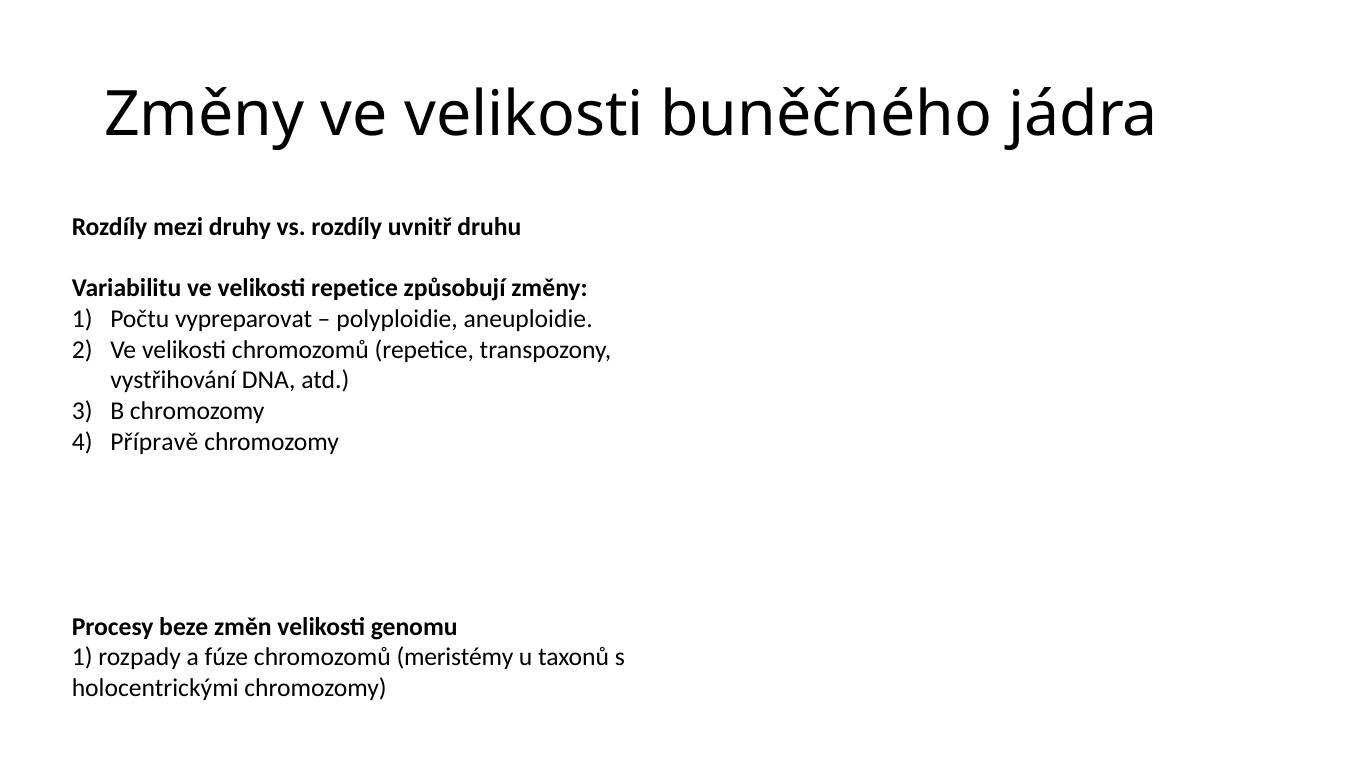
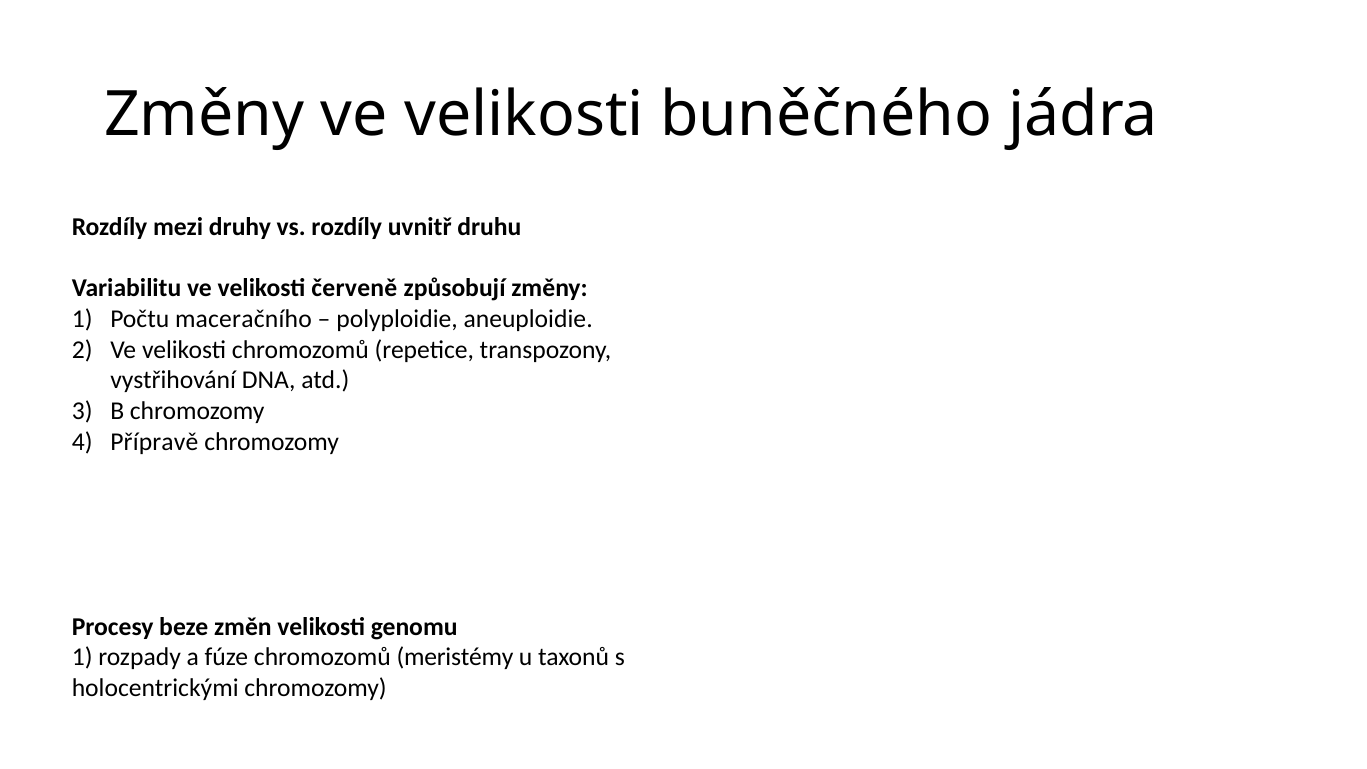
velikosti repetice: repetice -> červeně
vypreparovat: vypreparovat -> maceračního
